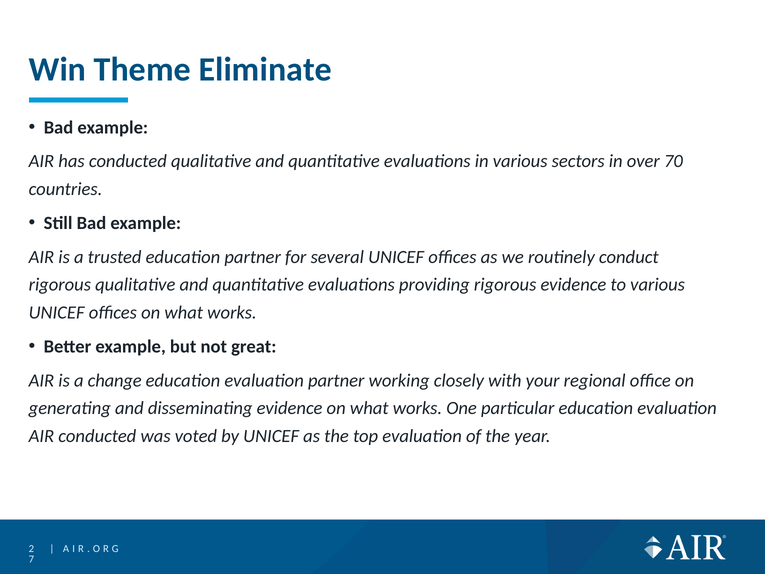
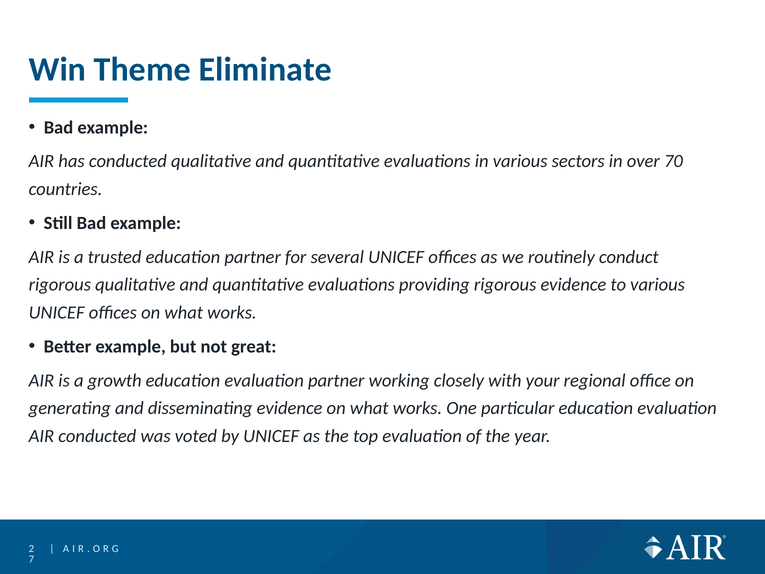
change: change -> growth
